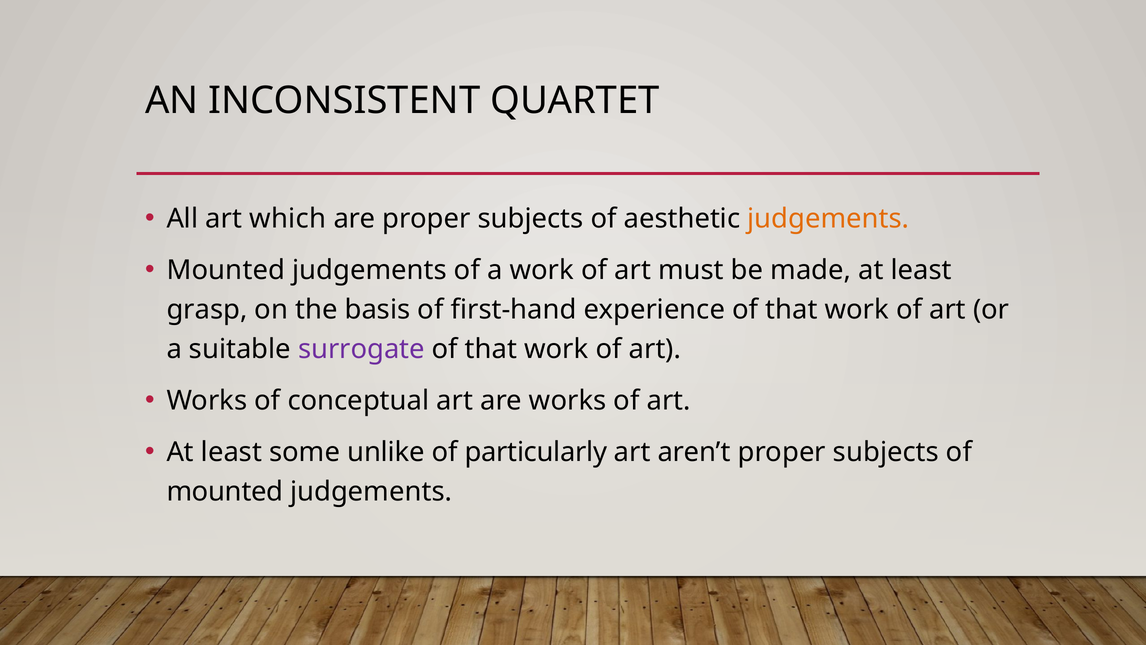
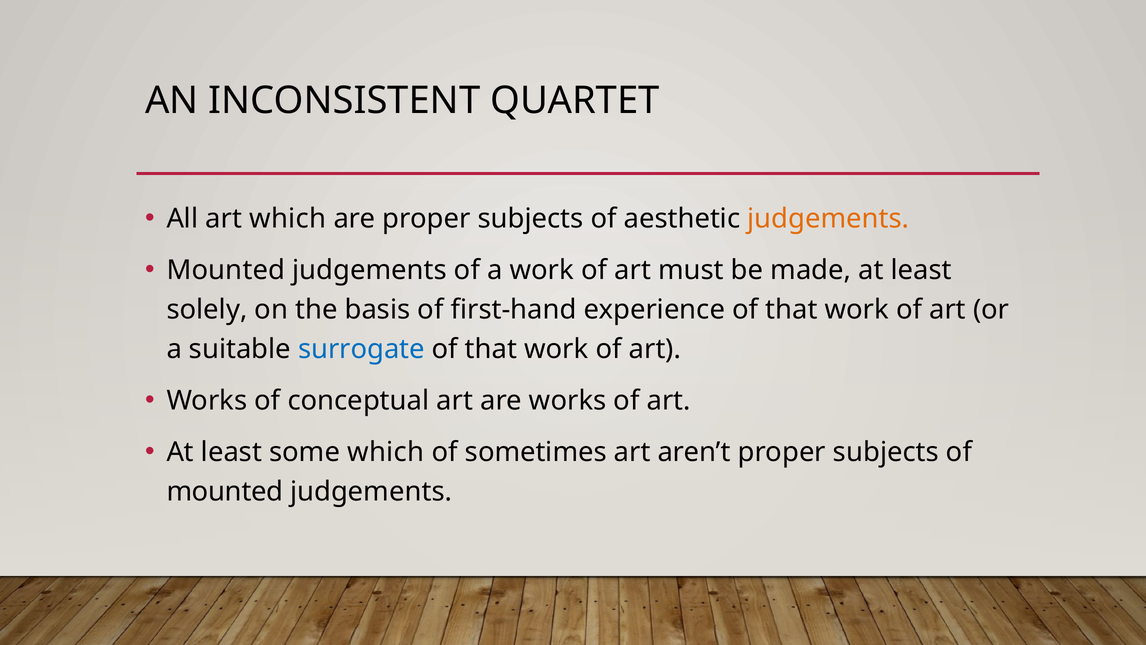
grasp: grasp -> solely
surrogate colour: purple -> blue
some unlike: unlike -> which
particularly: particularly -> sometimes
